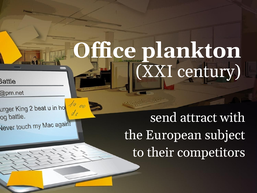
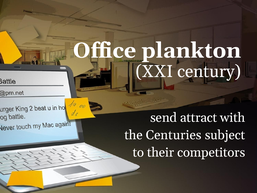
European: European -> Centuries
